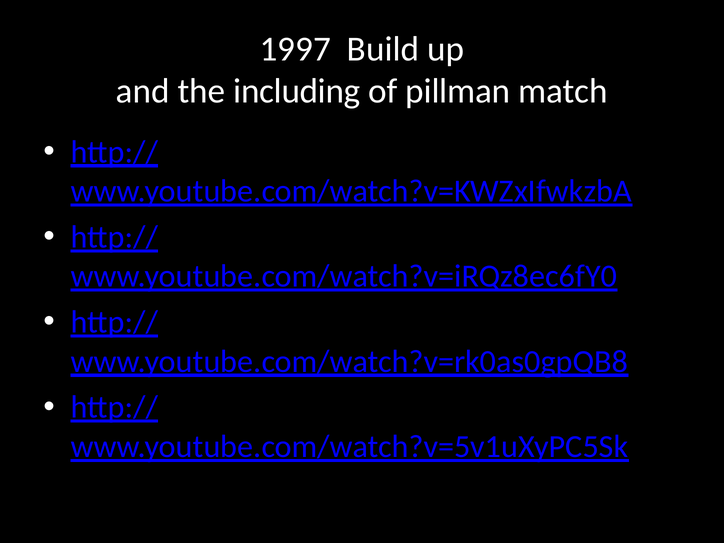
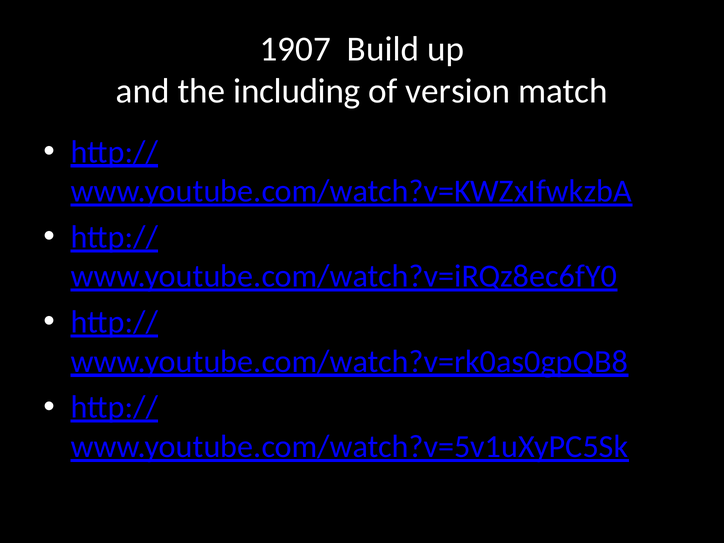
1997: 1997 -> 1907
pillman: pillman -> version
